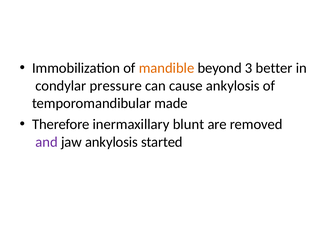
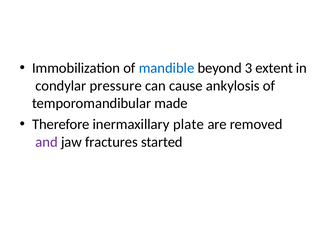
mandible colour: orange -> blue
better: better -> extent
blunt: blunt -> plate
jaw ankylosis: ankylosis -> fractures
